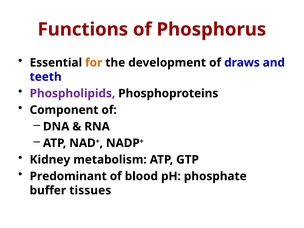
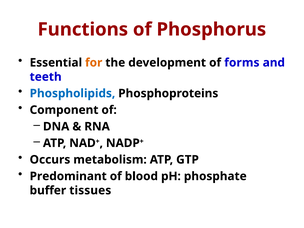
draws: draws -> forms
Phospholipids colour: purple -> blue
Kidney: Kidney -> Occurs
